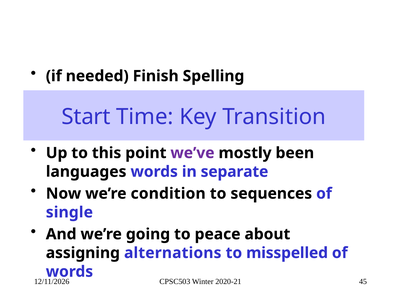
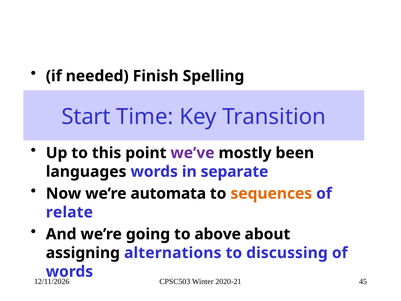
condition: condition -> automata
sequences colour: black -> orange
single: single -> relate
peace: peace -> above
misspelled: misspelled -> discussing
